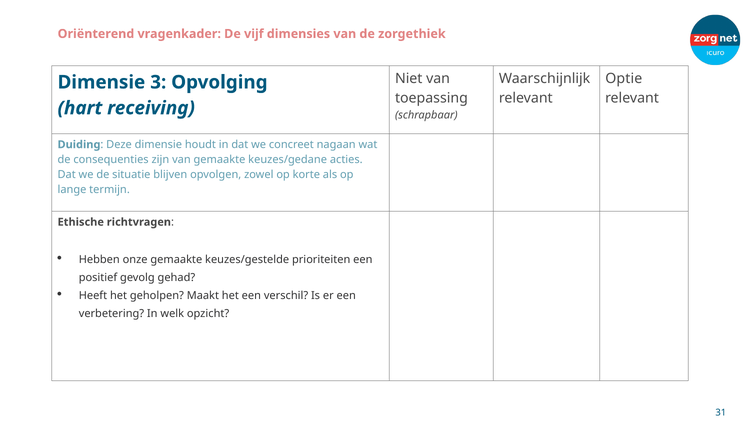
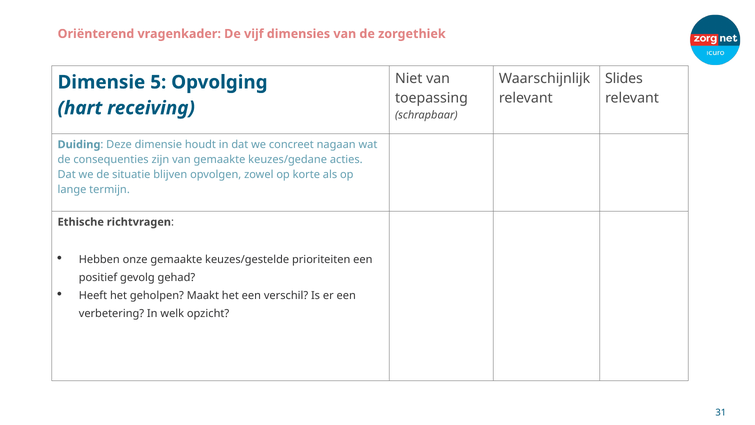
Optie: Optie -> Slides
3: 3 -> 5
